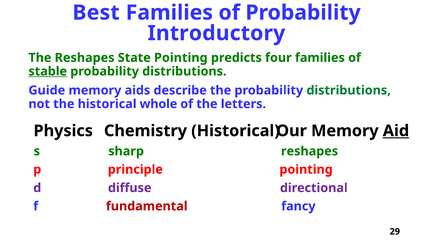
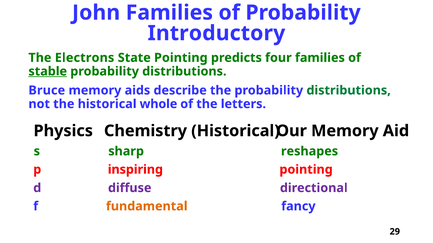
Best: Best -> John
The Reshapes: Reshapes -> Electrons
Guide: Guide -> Bruce
Aid underline: present -> none
principle: principle -> inspiring
fundamental colour: red -> orange
